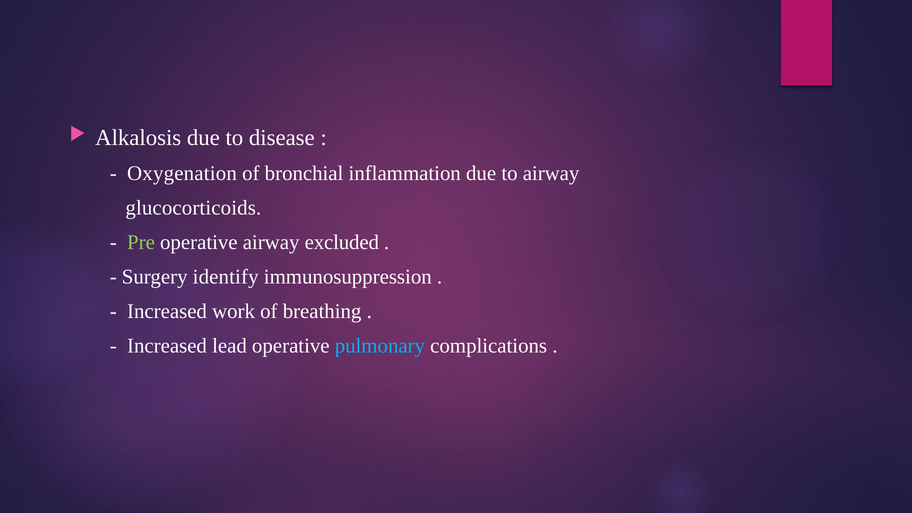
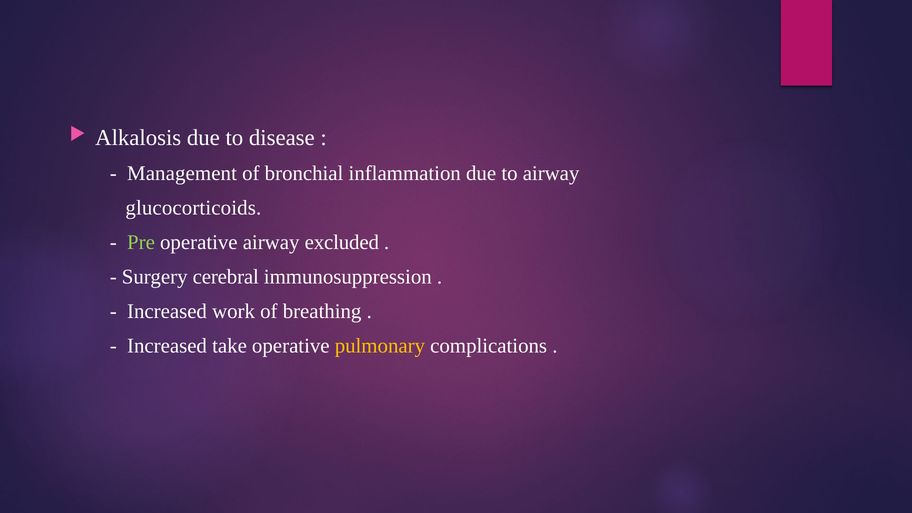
Oxygenation: Oxygenation -> Management
identify: identify -> cerebral
lead: lead -> take
pulmonary colour: light blue -> yellow
